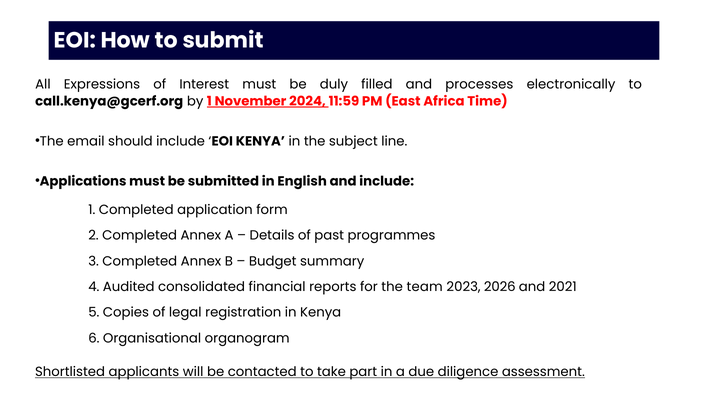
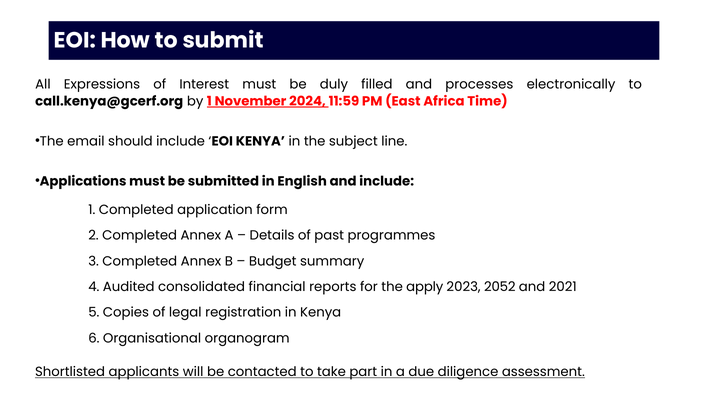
team: team -> apply
2026: 2026 -> 2052
